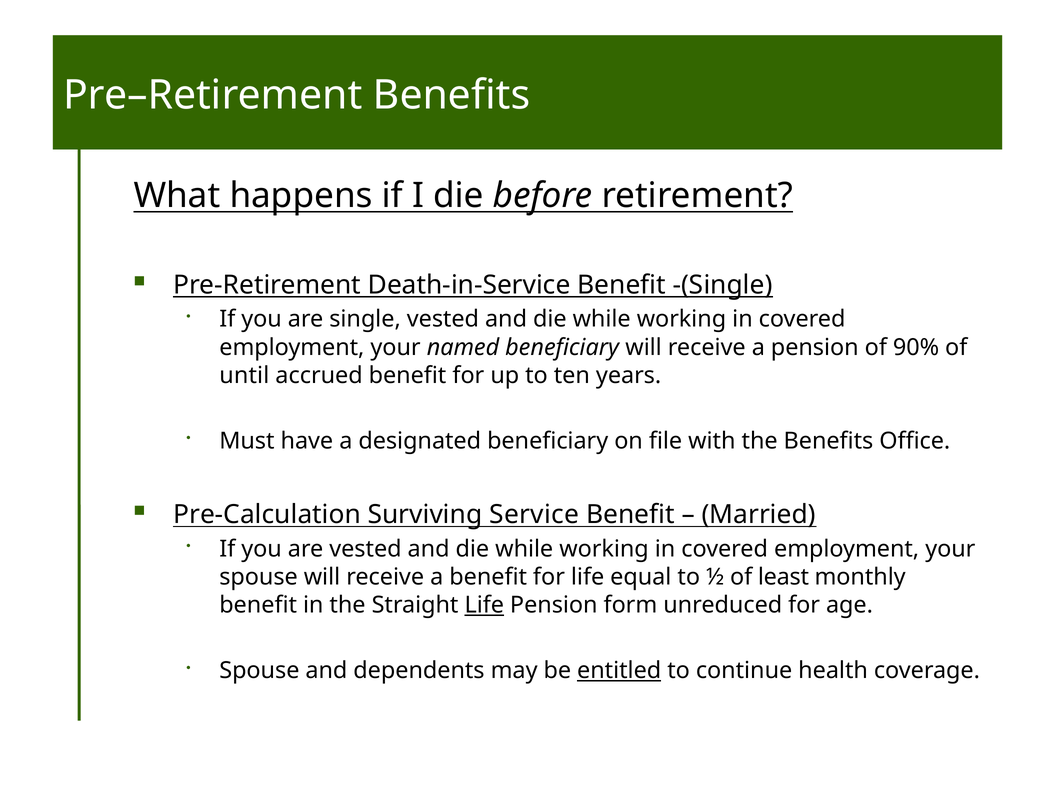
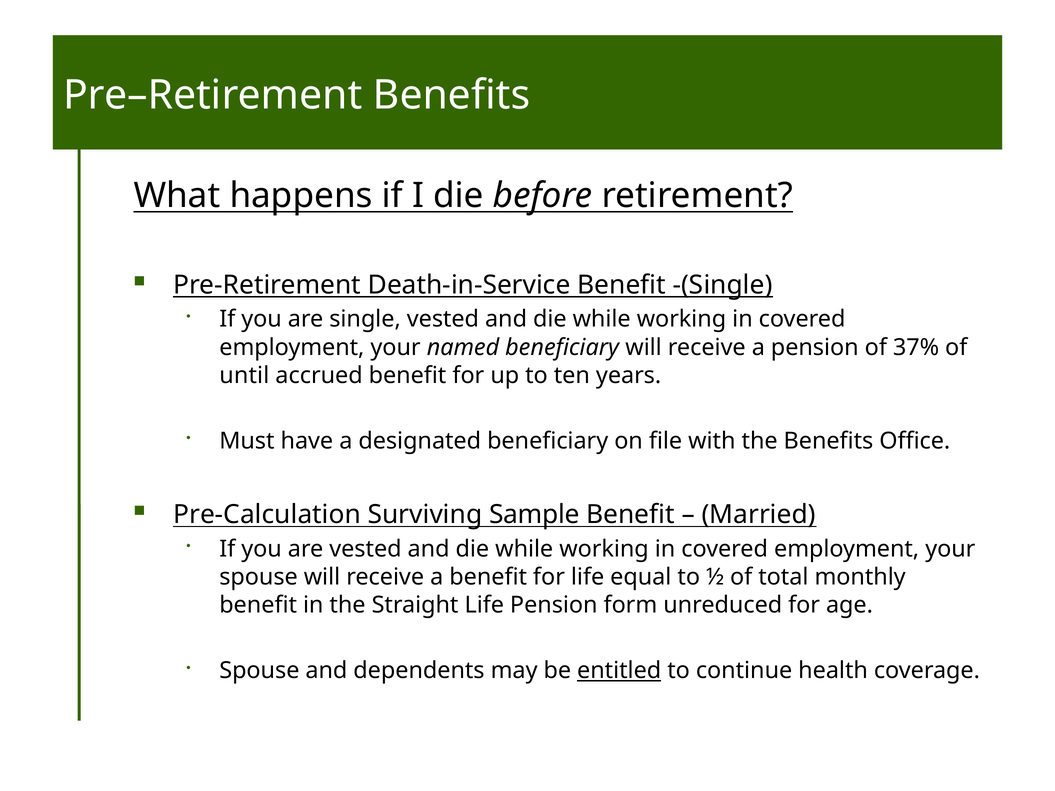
90%: 90% -> 37%
Service: Service -> Sample
least: least -> total
Life at (484, 605) underline: present -> none
